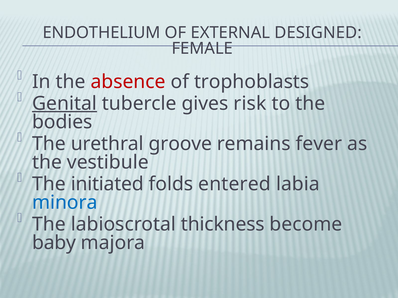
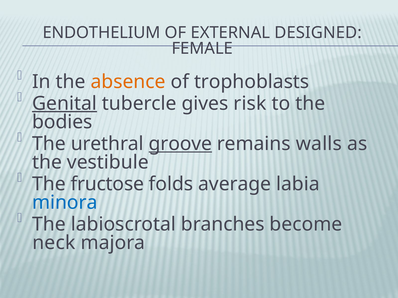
absence colour: red -> orange
groove underline: none -> present
fever: fever -> walls
initiated: initiated -> fructose
entered: entered -> average
thickness: thickness -> branches
baby: baby -> neck
